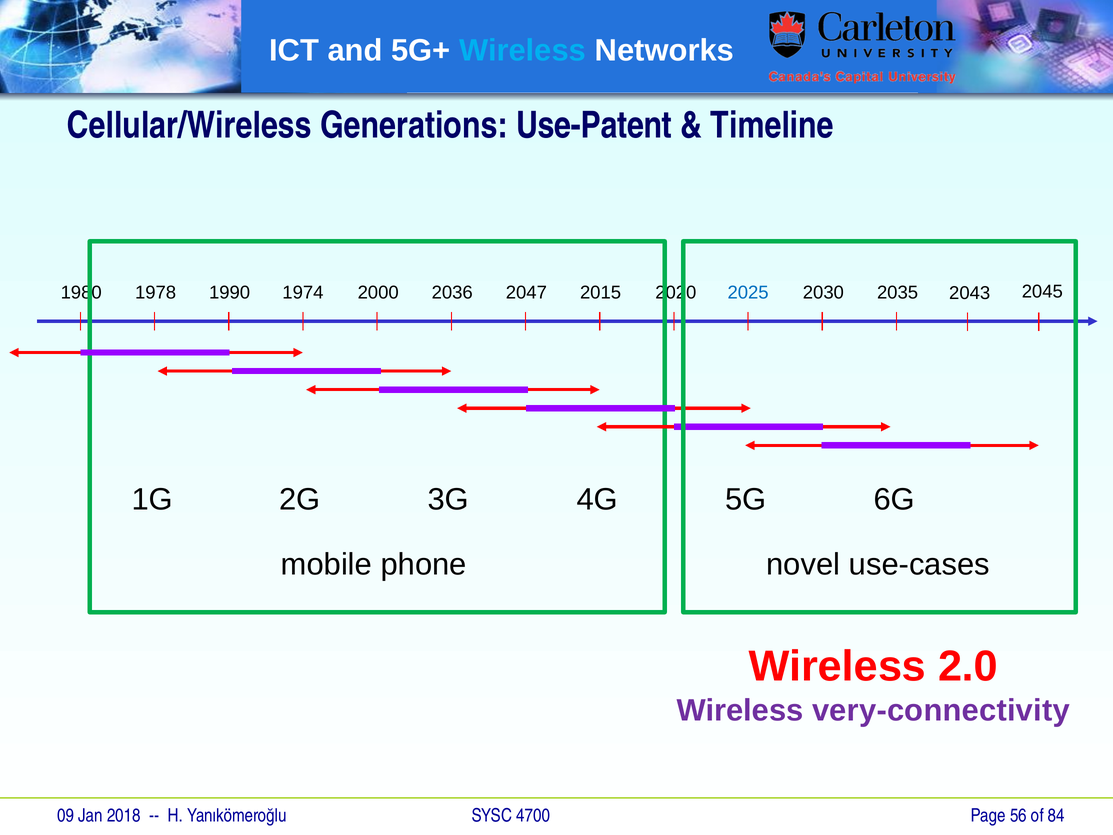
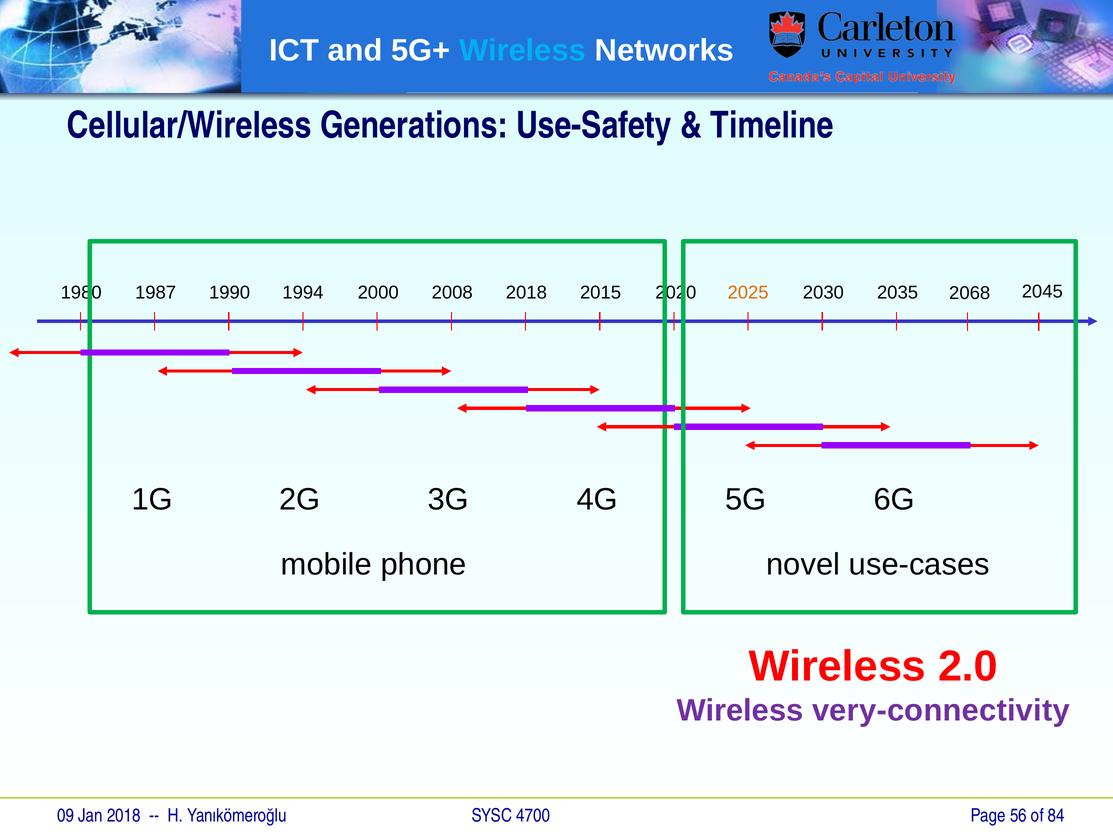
Use-Patent: Use-Patent -> Use-Safety
1978: 1978 -> 1987
1974: 1974 -> 1994
2036: 2036 -> 2008
2047 at (526, 293): 2047 -> 2018
2025 colour: blue -> orange
2043: 2043 -> 2068
